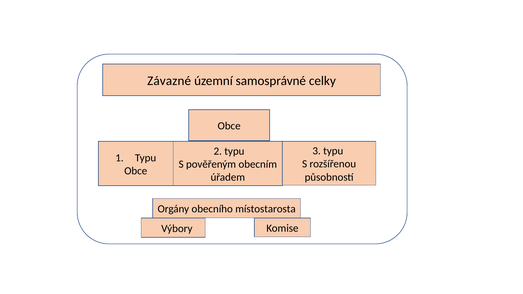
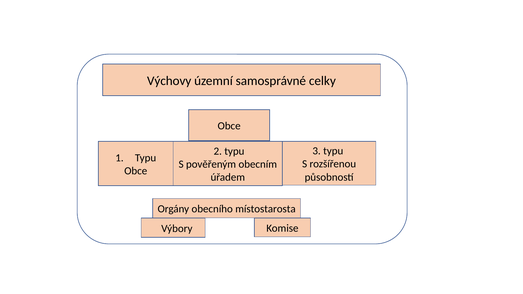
Závazné: Závazné -> Výchovy
